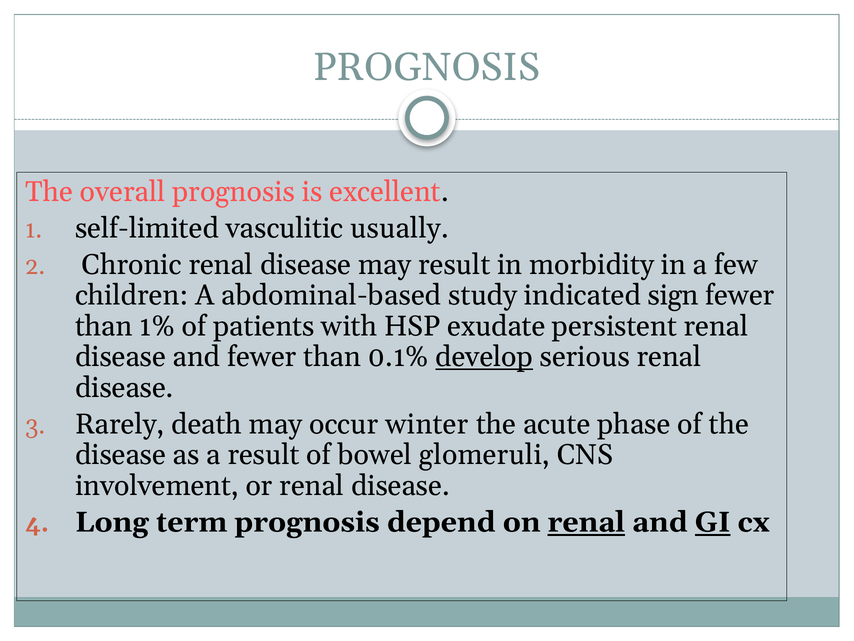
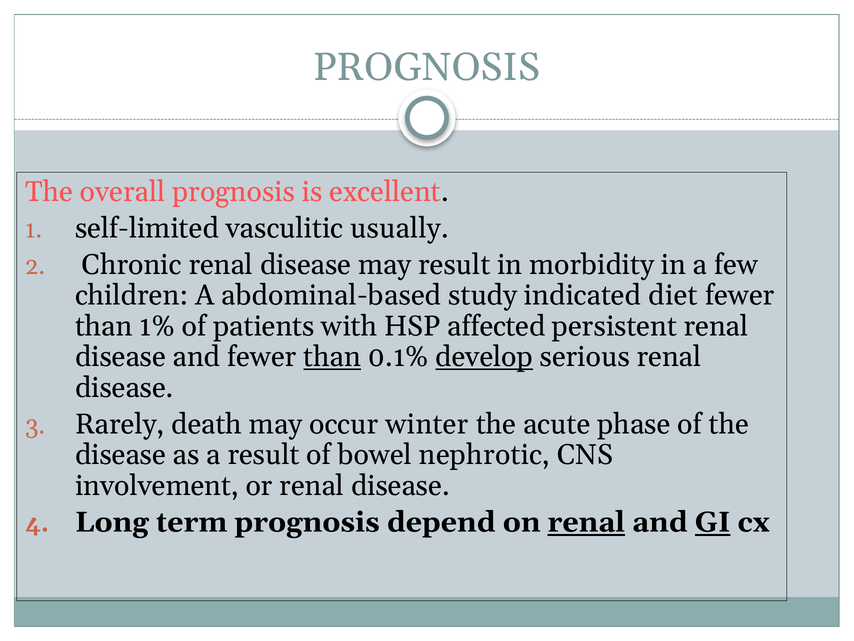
sign: sign -> diet
exudate: exudate -> affected
than at (332, 357) underline: none -> present
glomeruli: glomeruli -> nephrotic
